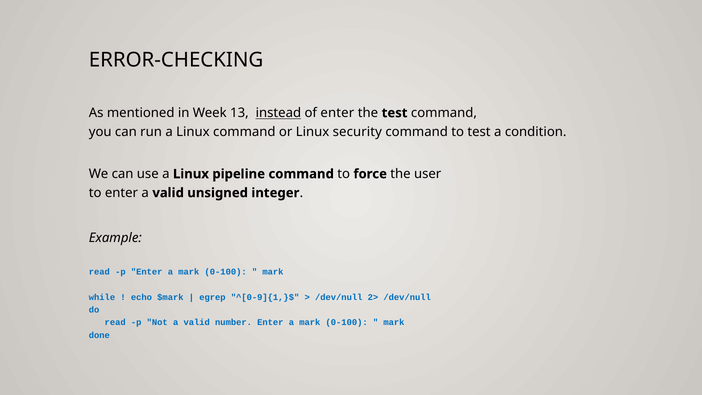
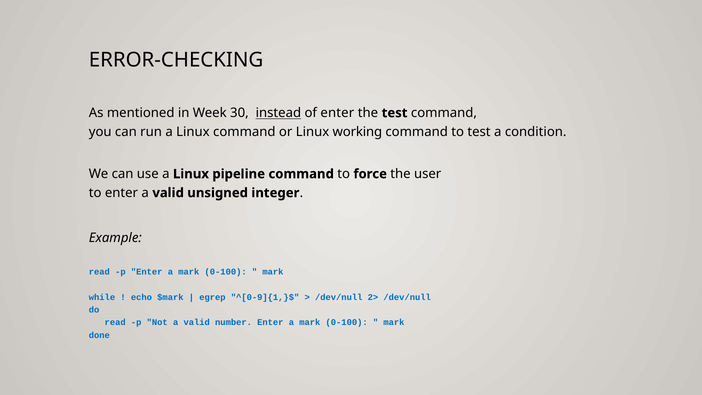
13: 13 -> 30
security: security -> working
